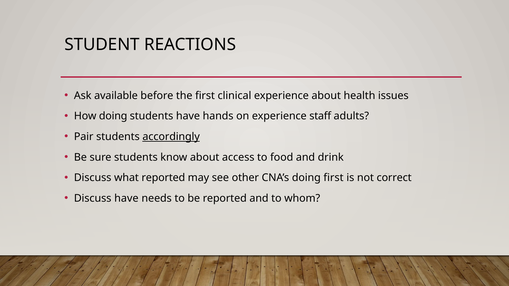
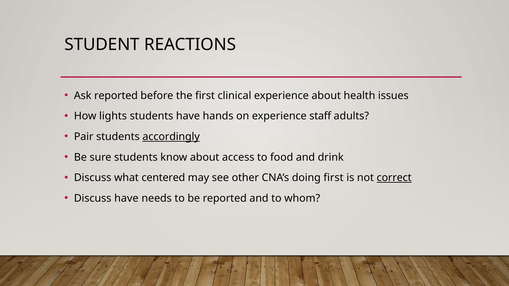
Ask available: available -> reported
How doing: doing -> lights
what reported: reported -> centered
correct underline: none -> present
